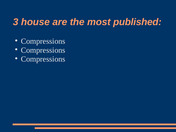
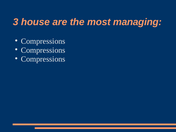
published: published -> managing
